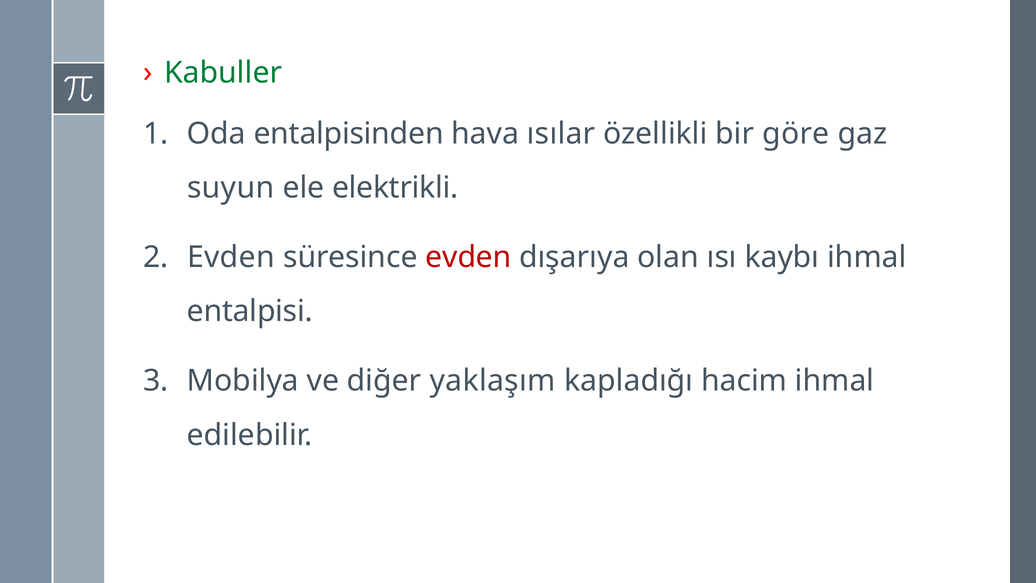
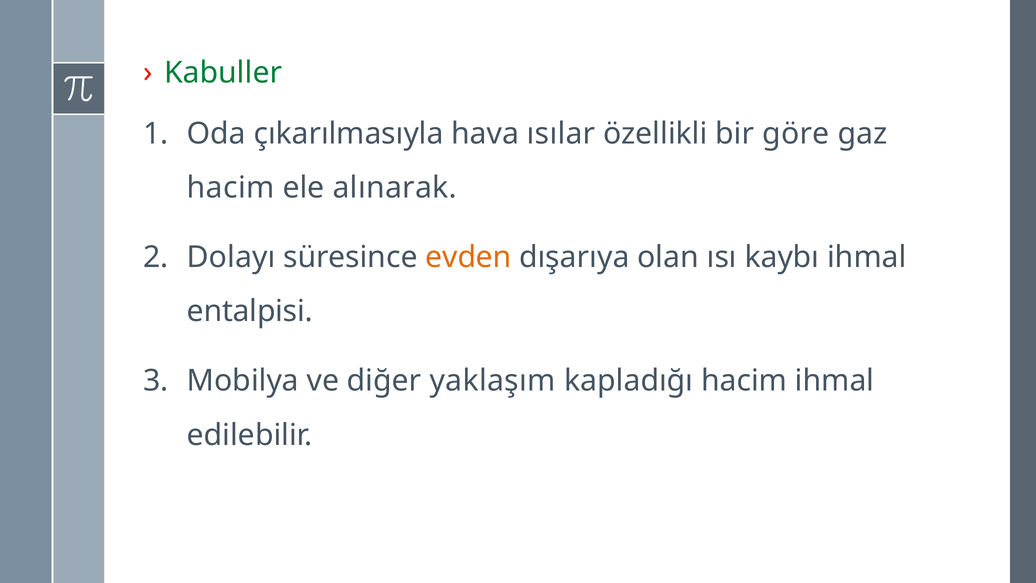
entalpisinden: entalpisinden -> çıkarılmasıyla
suyun at (231, 188): suyun -> hacim
elektrikli: elektrikli -> alınarak
Evden at (231, 257): Evden -> Dolayı
evden at (468, 257) colour: red -> orange
